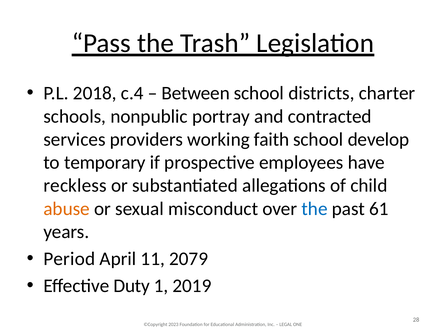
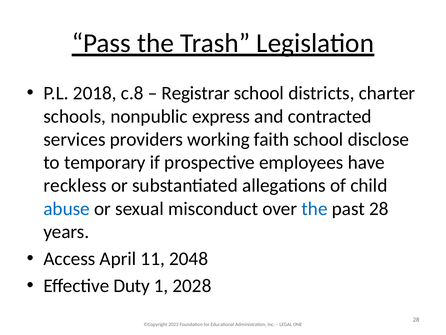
c.4: c.4 -> c.8
Between: Between -> Registrar
portray: portray -> express
develop: develop -> disclose
abuse colour: orange -> blue
past 61: 61 -> 28
Period: Period -> Access
2079: 2079 -> 2048
2019: 2019 -> 2028
